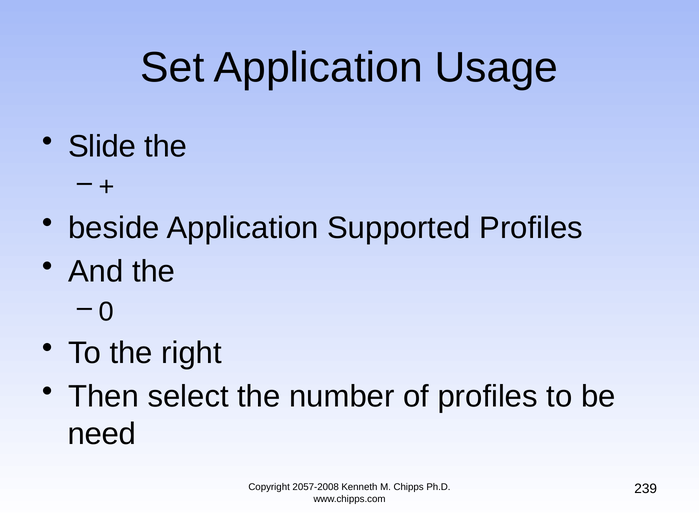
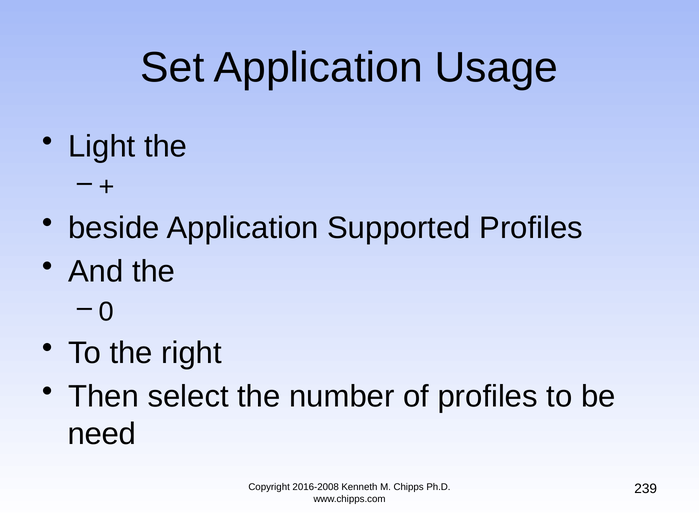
Slide: Slide -> Light
2057-2008: 2057-2008 -> 2016-2008
